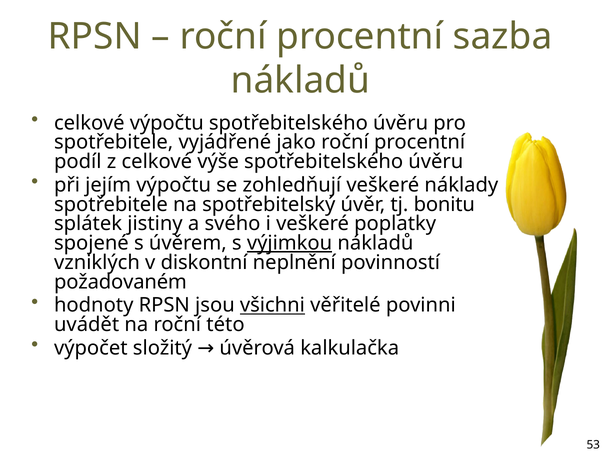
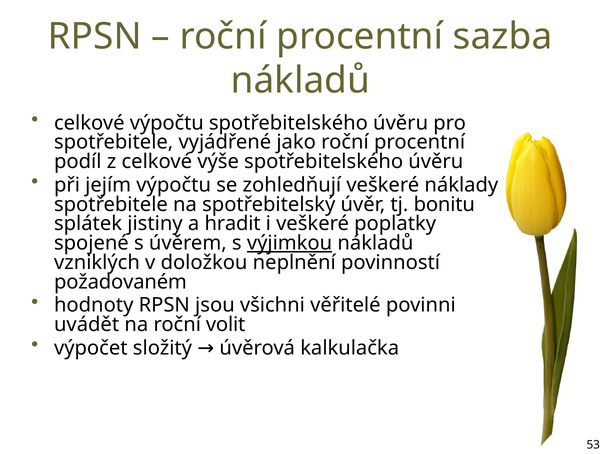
svého: svého -> hradit
diskontní: diskontní -> doložkou
všichni underline: present -> none
této: této -> volit
